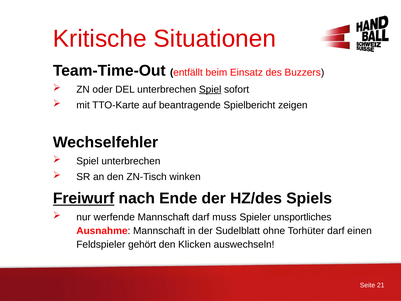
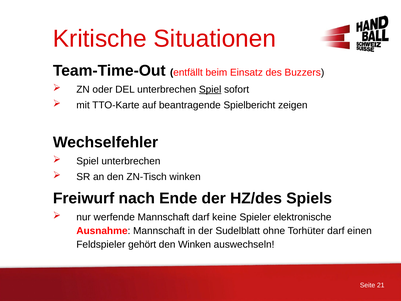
Freiwurf underline: present -> none
muss: muss -> keine
unsportliches: unsportliches -> elektronische
den Klicken: Klicken -> Winken
